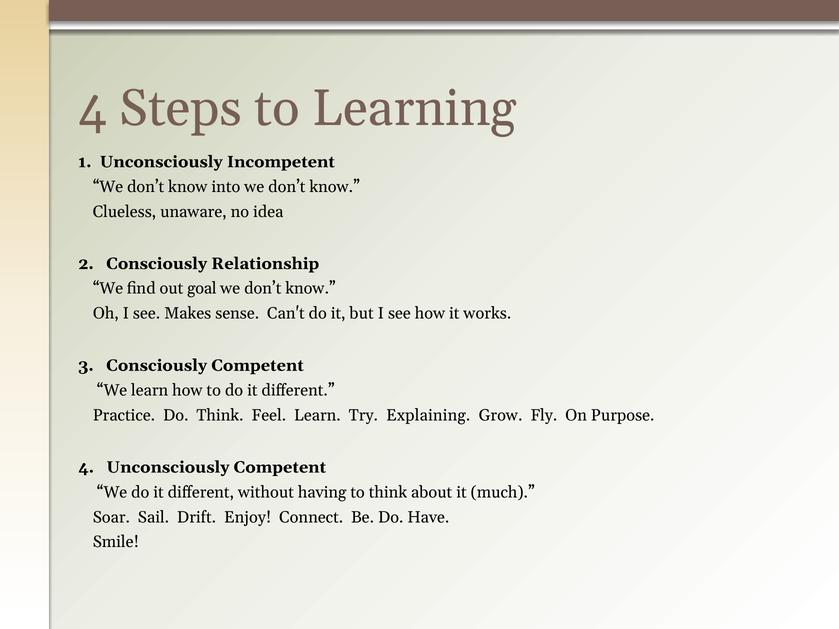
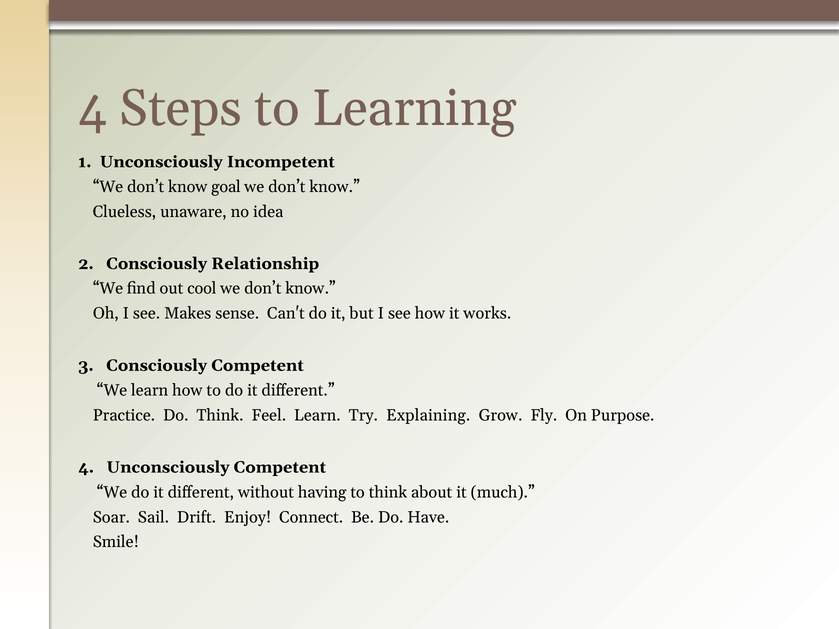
into: into -> goal
goal: goal -> cool
